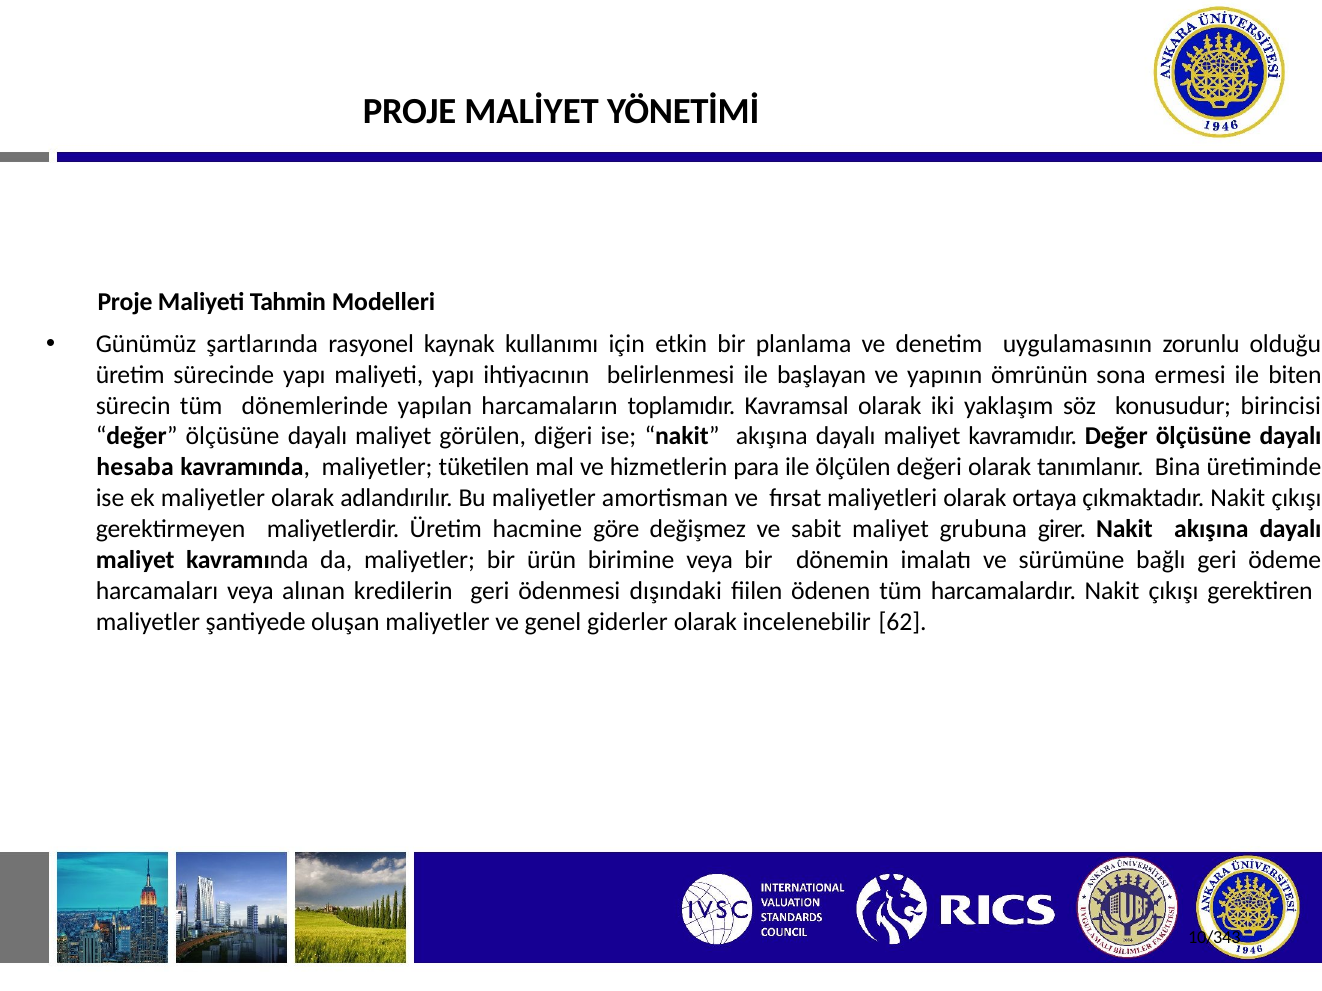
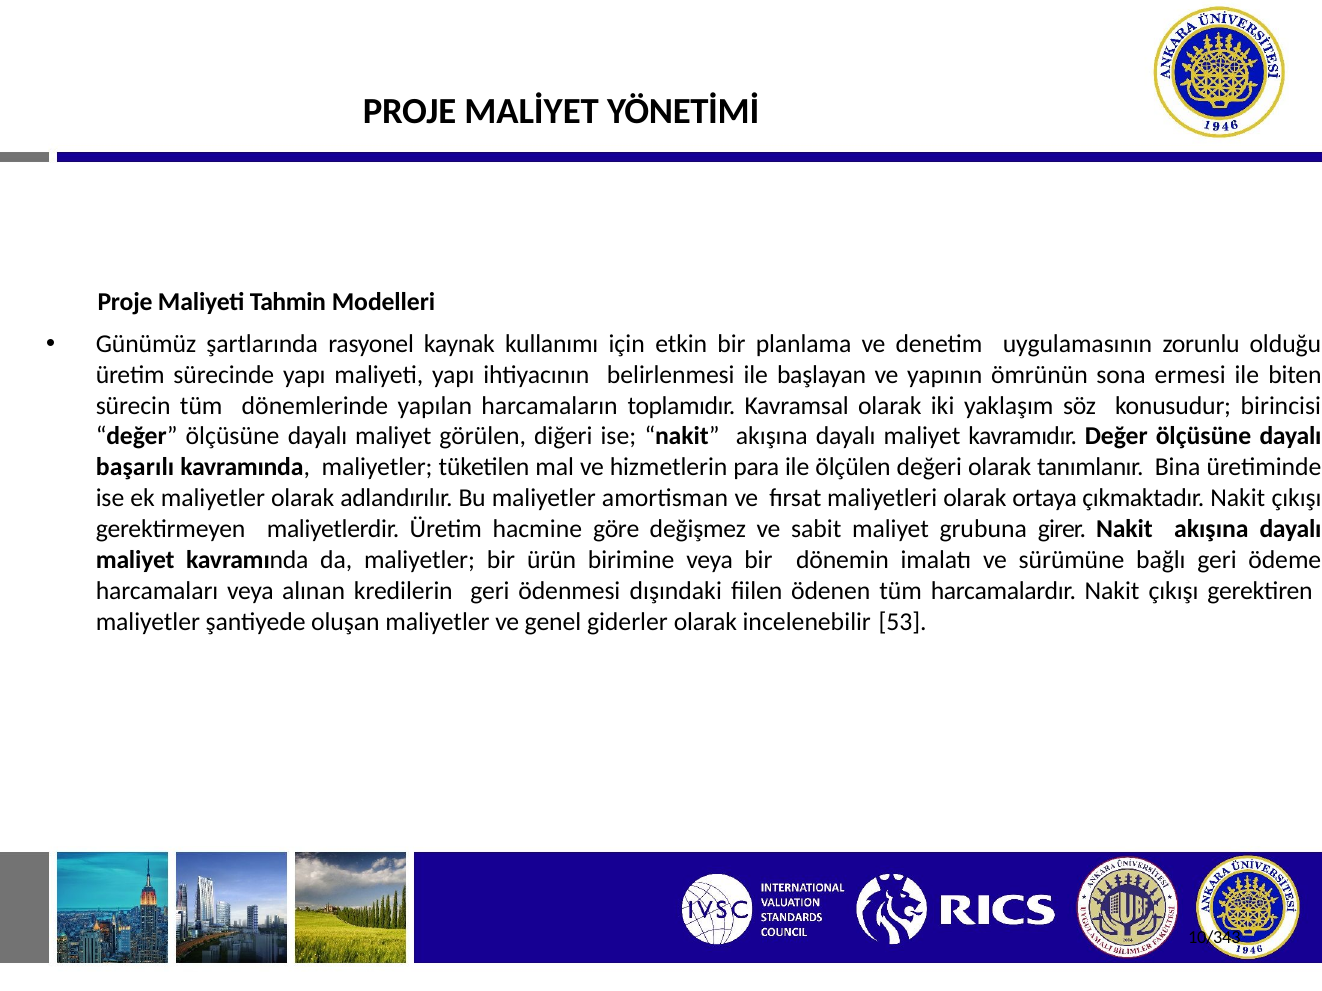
hesaba: hesaba -> başarılı
62: 62 -> 53
